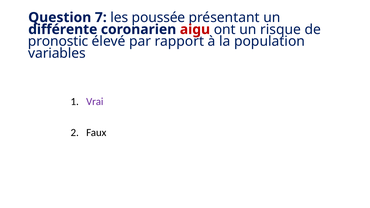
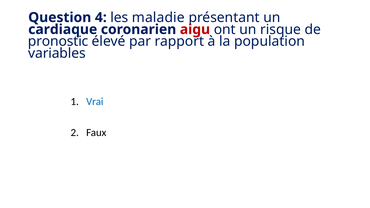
7: 7 -> 4
poussée: poussée -> maladie
différente: différente -> cardiaque
Vrai colour: purple -> blue
